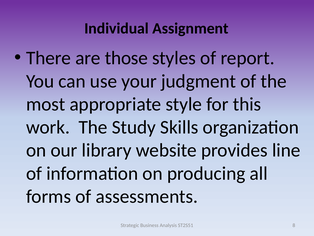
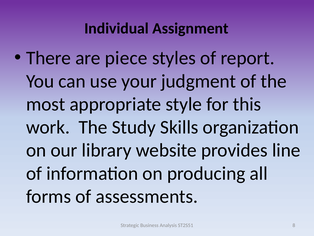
those: those -> piece
